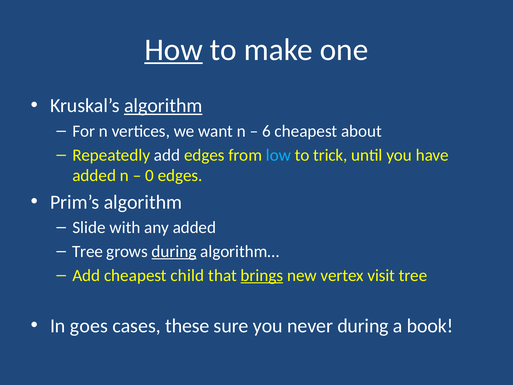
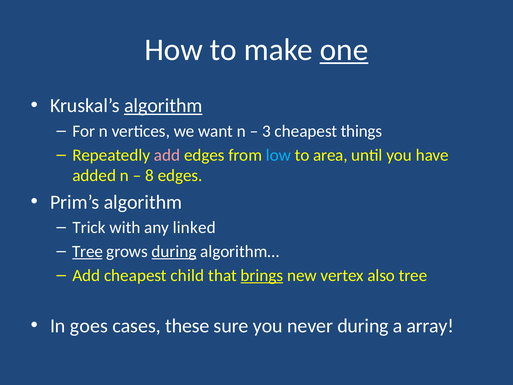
How underline: present -> none
one underline: none -> present
6: 6 -> 3
about: about -> things
add at (167, 155) colour: white -> pink
trick: trick -> area
0: 0 -> 8
Slide: Slide -> Trick
any added: added -> linked
Tree at (88, 251) underline: none -> present
visit: visit -> also
book: book -> array
